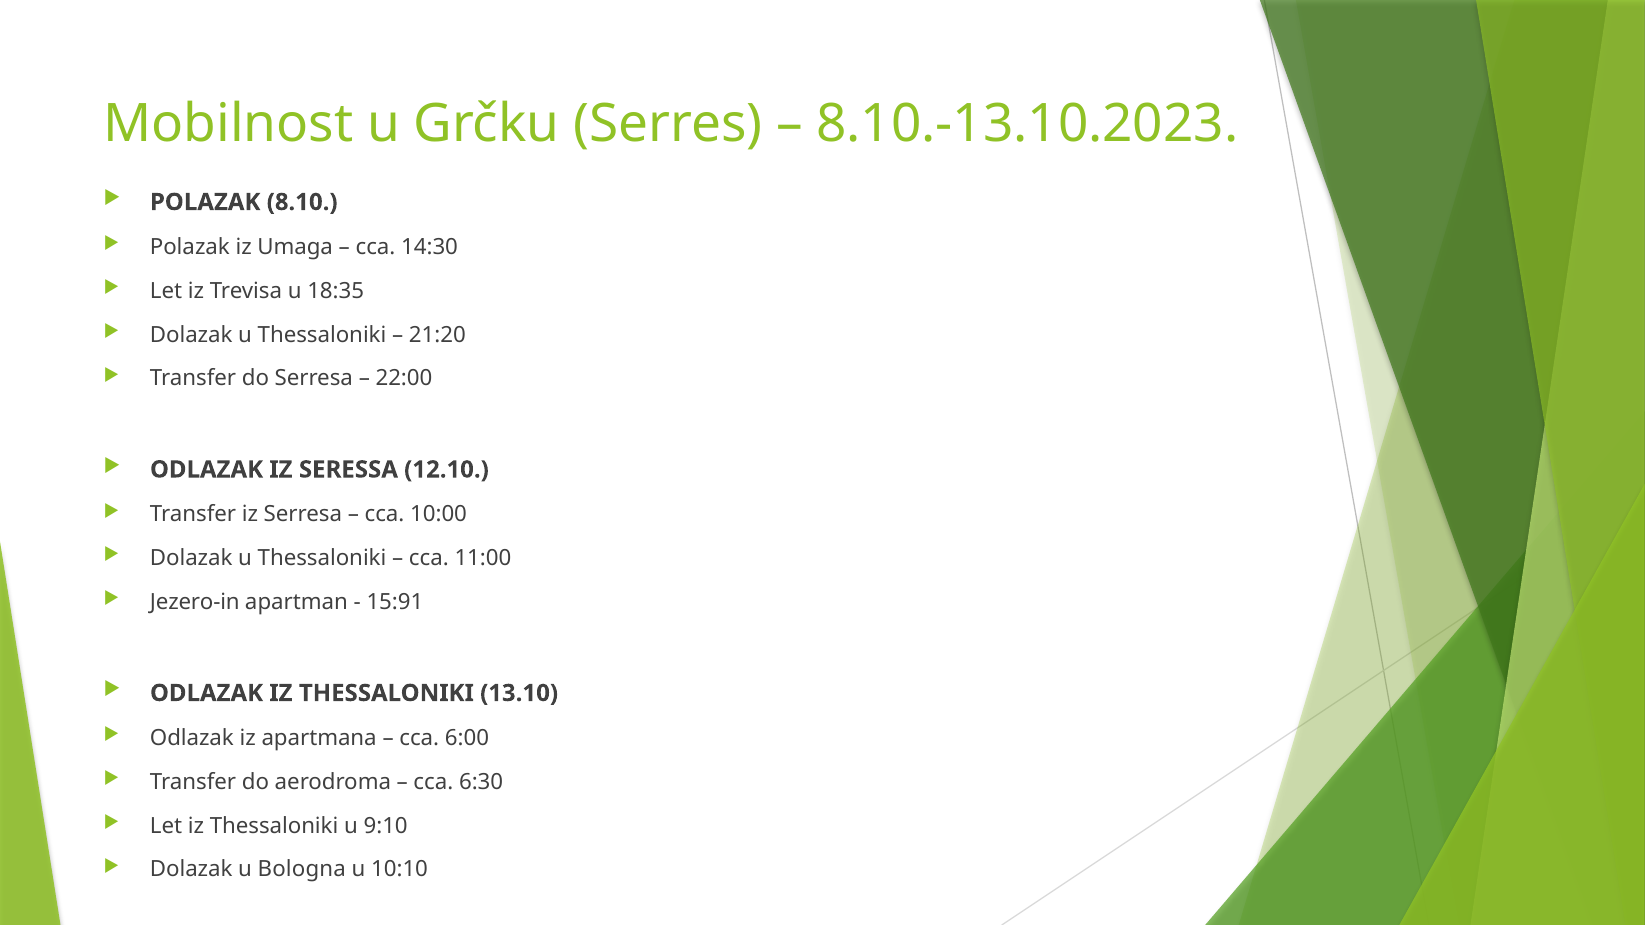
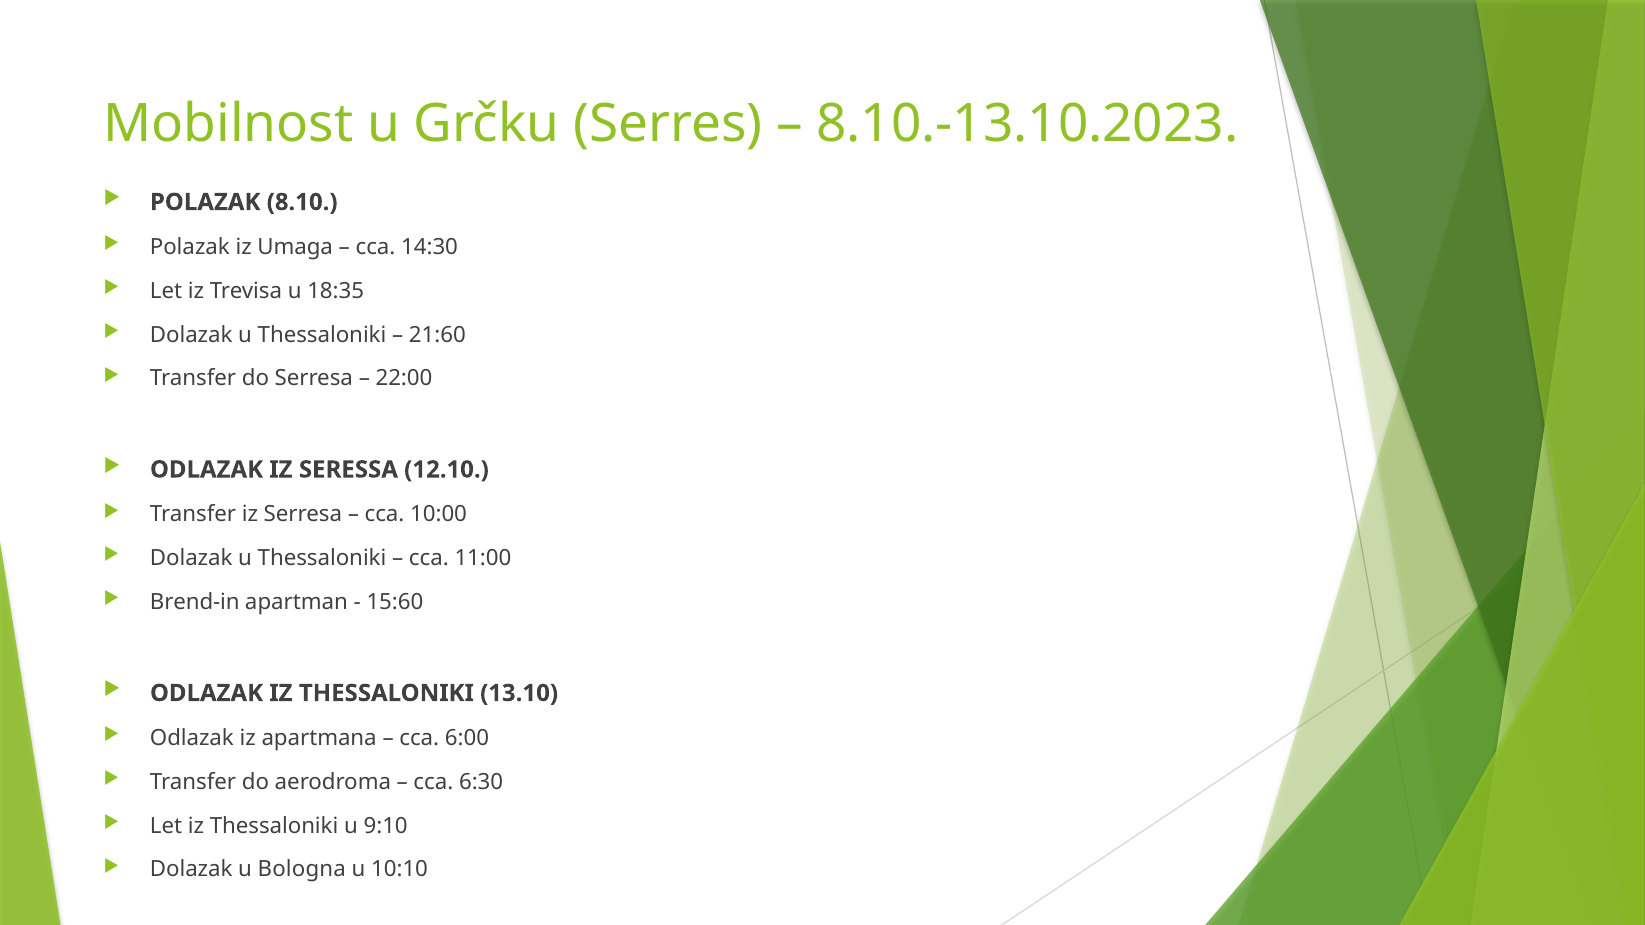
21:20: 21:20 -> 21:60
Jezero-in: Jezero-in -> Brend-in
15:91: 15:91 -> 15:60
